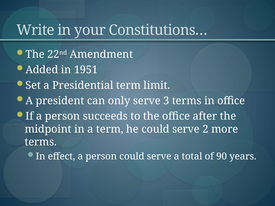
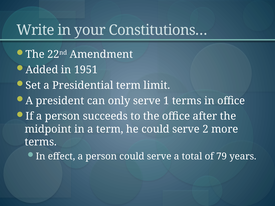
3: 3 -> 1
90: 90 -> 79
